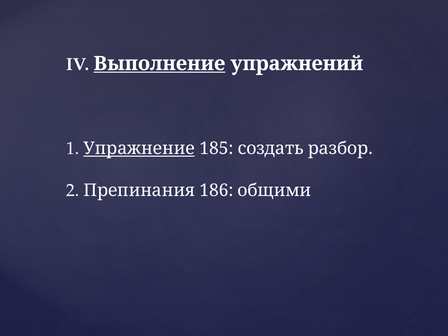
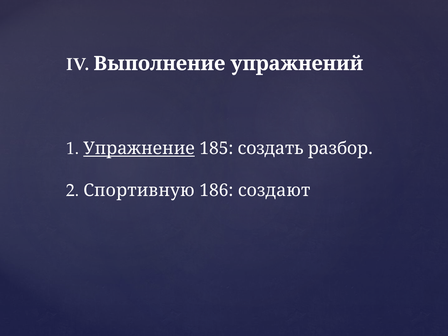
Выполнение underline: present -> none
Препинания: Препинания -> Спортивную
общими: общими -> создают
